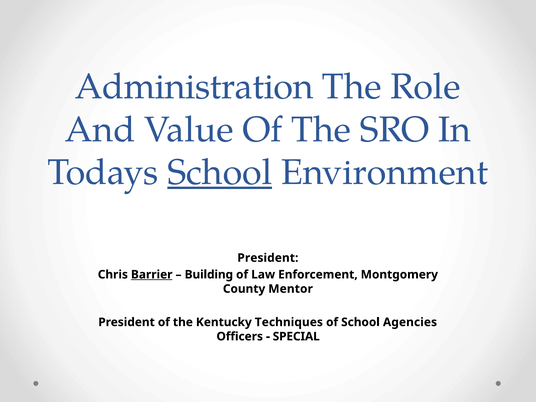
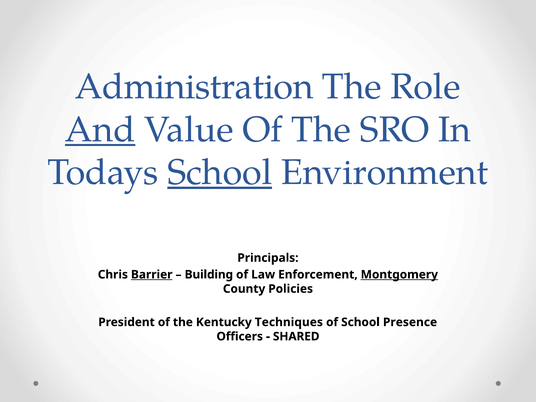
And underline: none -> present
President at (268, 258): President -> Principals
Montgomery underline: none -> present
Mentor: Mentor -> Policies
Agencies: Agencies -> Presence
SPECIAL: SPECIAL -> SHARED
